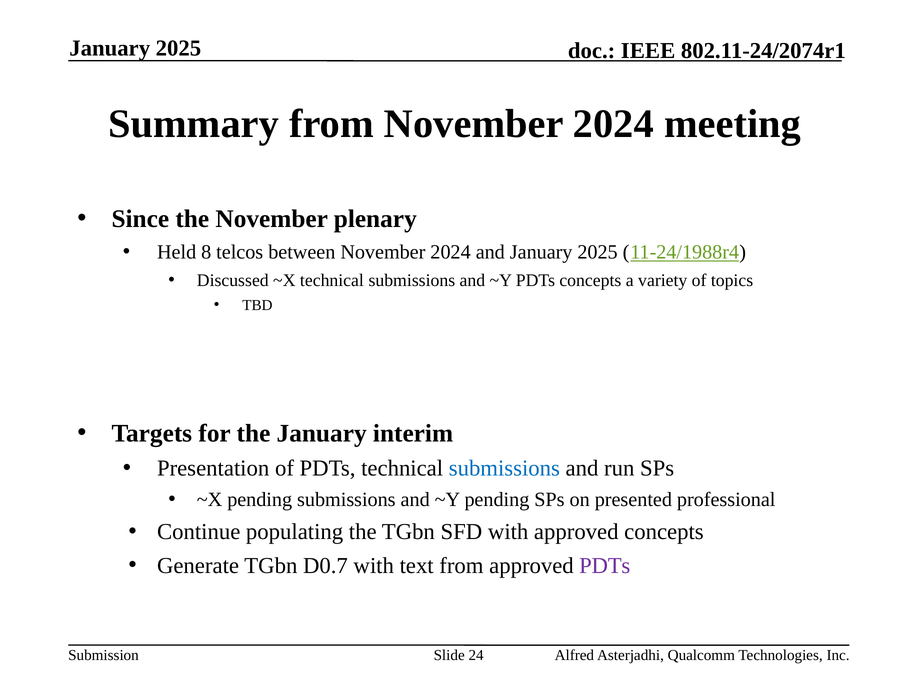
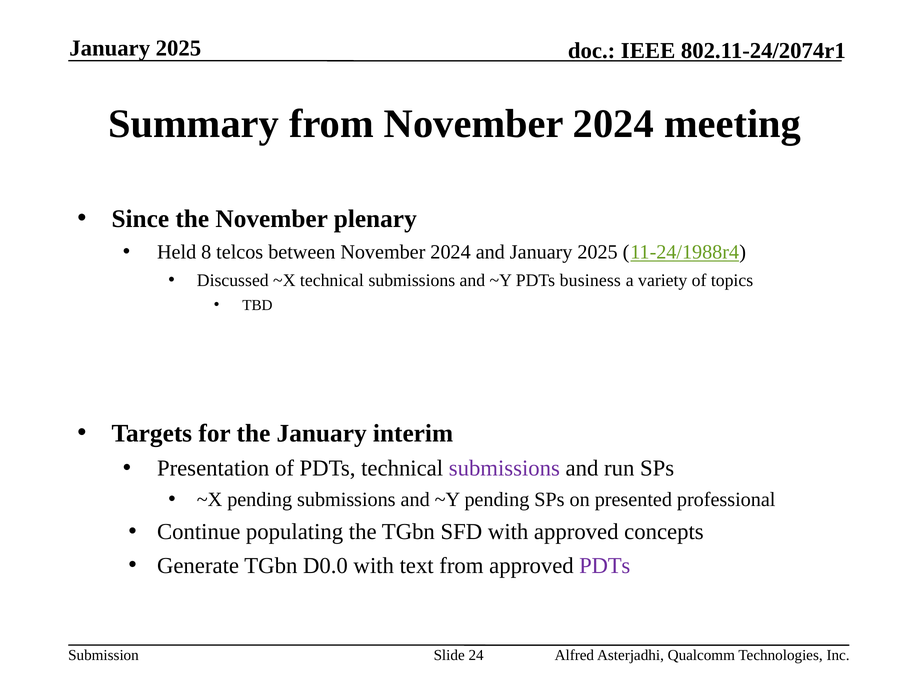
PDTs concepts: concepts -> business
submissions at (504, 468) colour: blue -> purple
D0.7: D0.7 -> D0.0
